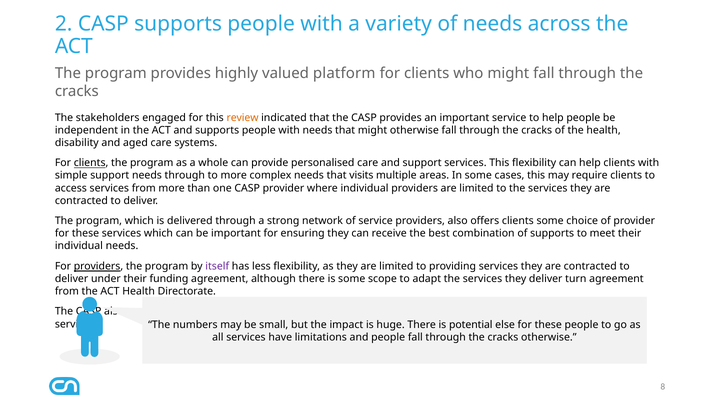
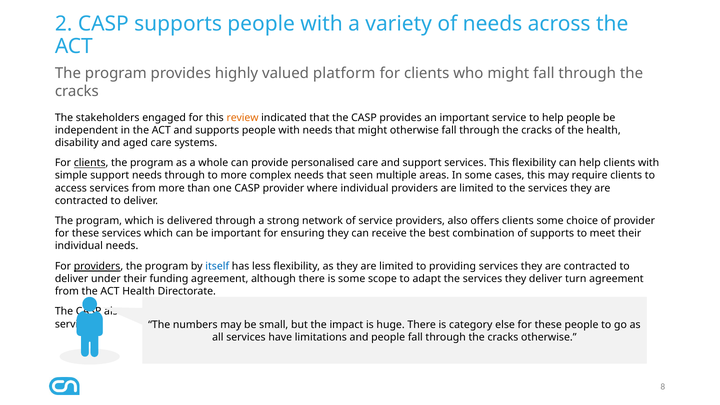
visits: visits -> seen
itself colour: purple -> blue
potential: potential -> category
